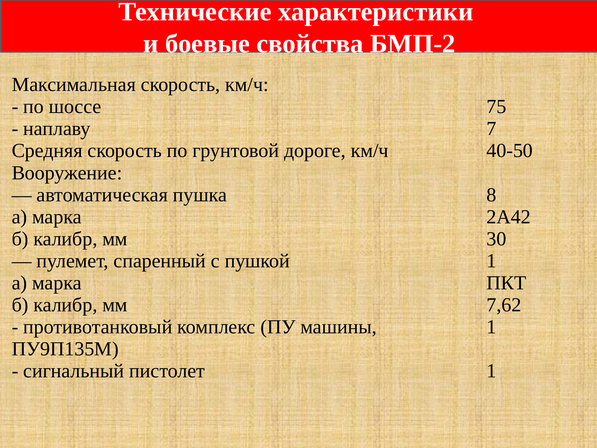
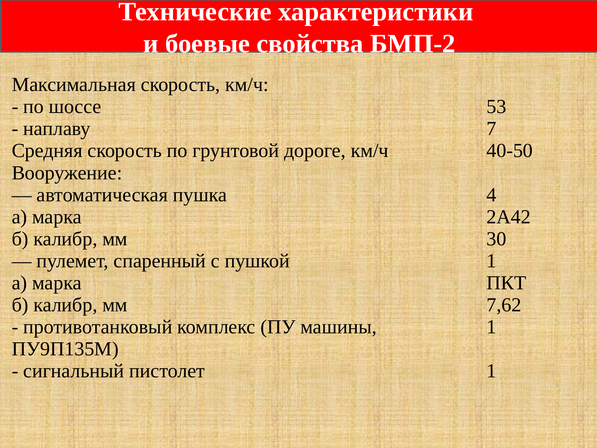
75: 75 -> 53
8: 8 -> 4
